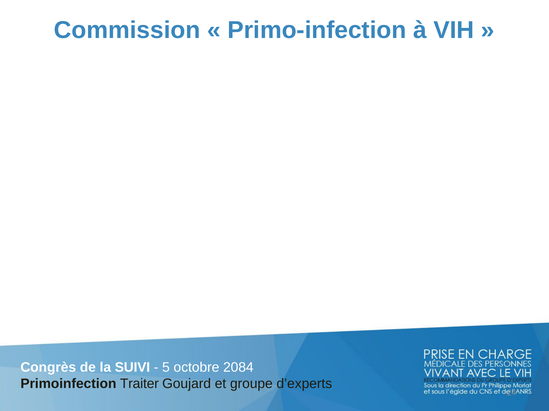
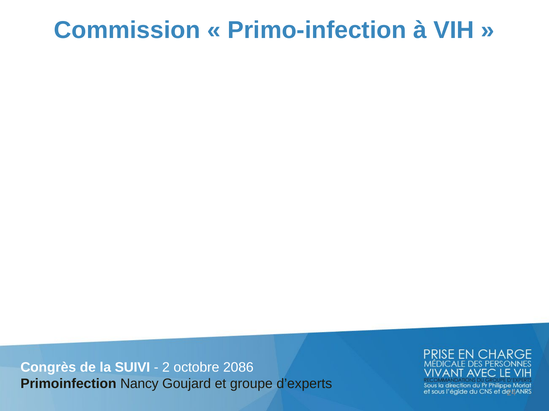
5 at (166, 368): 5 -> 2
2084: 2084 -> 2086
Traiter: Traiter -> Nancy
